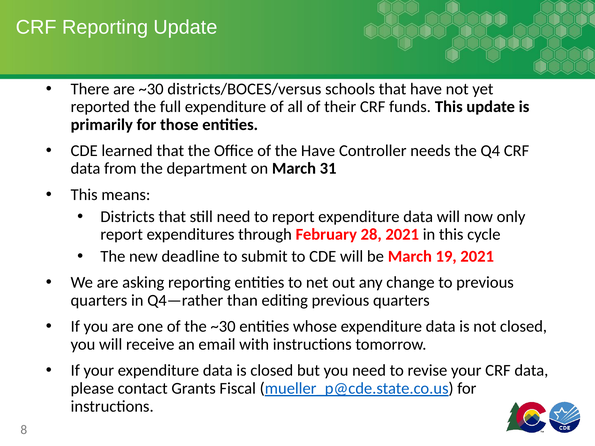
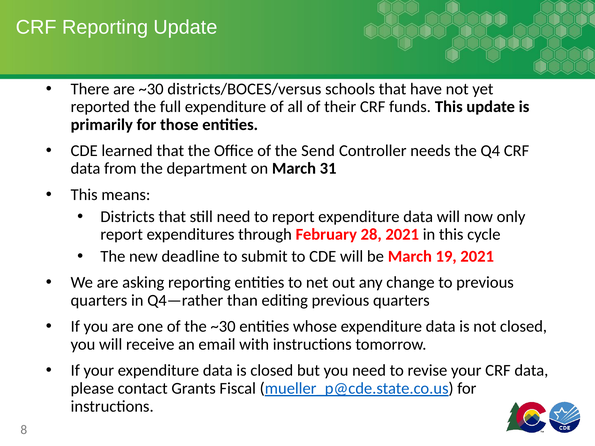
the Have: Have -> Send
